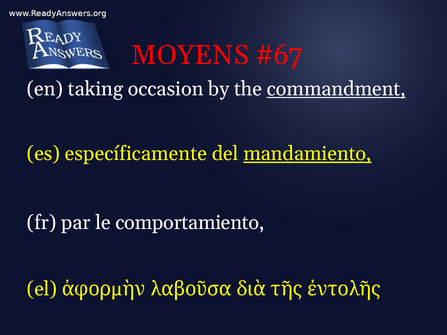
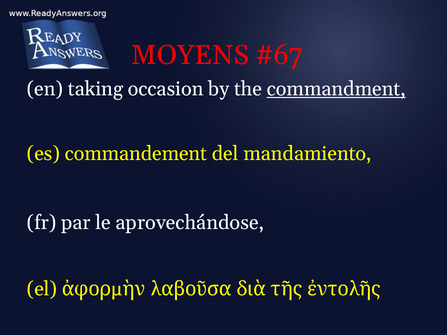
específicamente: específicamente -> commandement
mandamiento underline: present -> none
comportamiento: comportamiento -> aprovechándose
